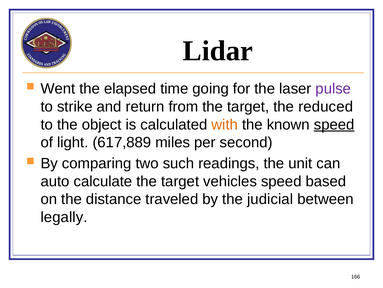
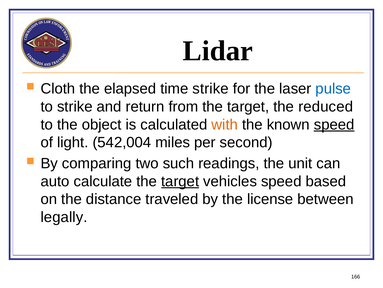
Went: Went -> Cloth
time going: going -> strike
pulse colour: purple -> blue
617,889: 617,889 -> 542,004
target at (180, 181) underline: none -> present
judicial: judicial -> license
